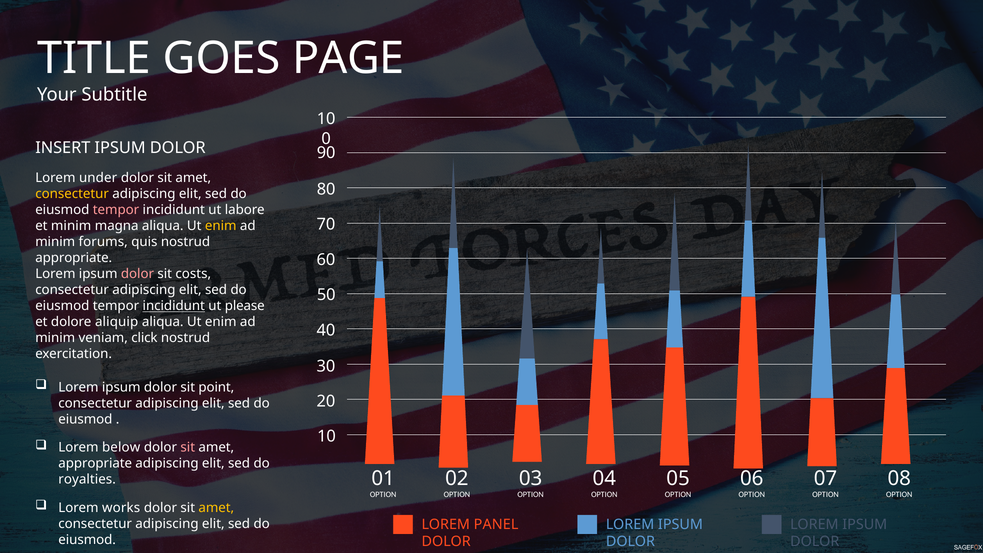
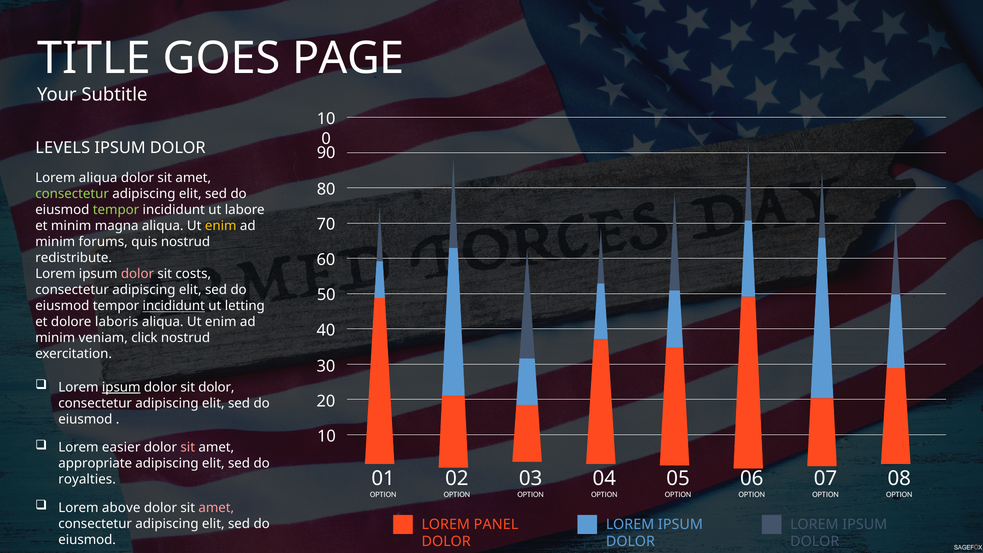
INSERT: INSERT -> LEVELS
Lorem under: under -> aliqua
consectetur at (72, 194) colour: yellow -> light green
tempor at (116, 210) colour: pink -> light green
appropriate at (74, 258): appropriate -> redistribute
please: please -> letting
aliquip: aliquip -> laboris
ipsum at (121, 387) underline: none -> present
sit point: point -> dolor
below: below -> easier
works: works -> above
amet at (216, 508) colour: yellow -> pink
